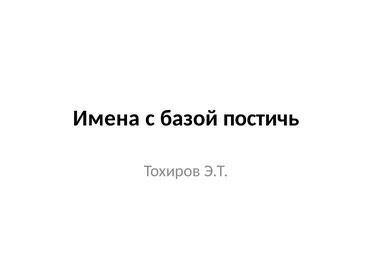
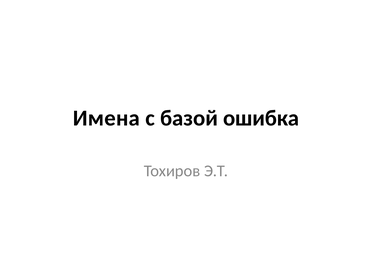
постичь: постичь -> ошибка
